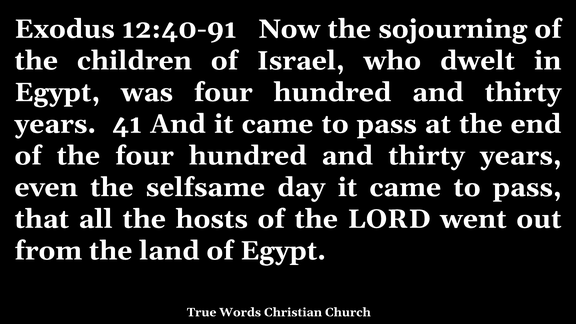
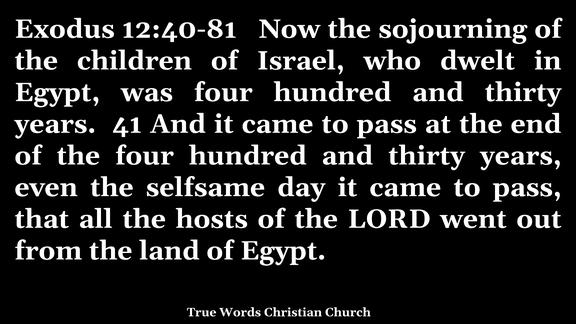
12:40-91: 12:40-91 -> 12:40-81
